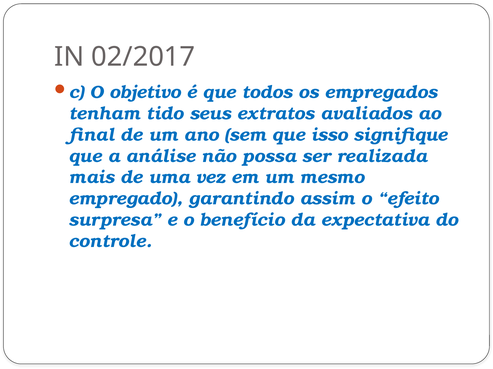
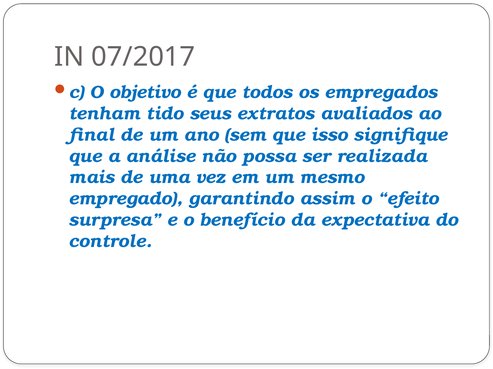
02/2017: 02/2017 -> 07/2017
